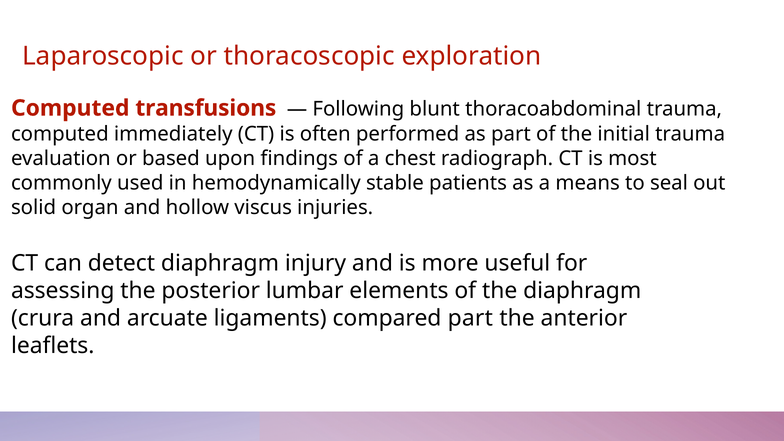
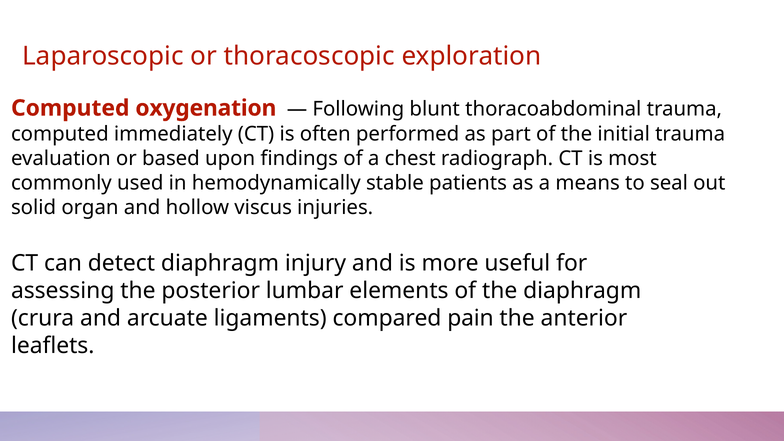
transfusions: transfusions -> oxygenation
compared part: part -> pain
